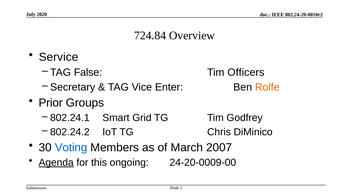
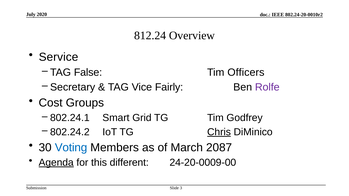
724.84: 724.84 -> 812.24
Enter: Enter -> Fairly
Rolfe colour: orange -> purple
Prior: Prior -> Cost
Chris underline: none -> present
2007: 2007 -> 2087
ongoing: ongoing -> different
